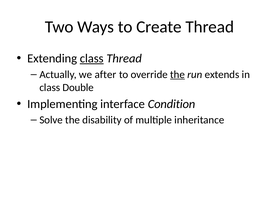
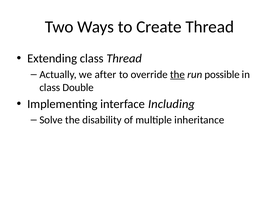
class at (92, 59) underline: present -> none
extends: extends -> possible
Condition: Condition -> Including
